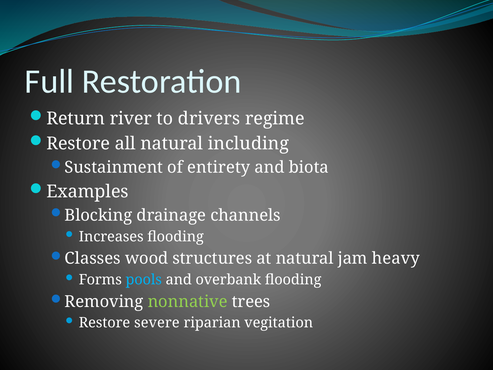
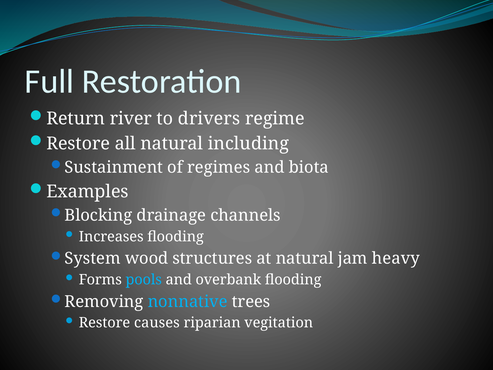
entirety: entirety -> regimes
Classes: Classes -> System
nonnative colour: light green -> light blue
severe: severe -> causes
